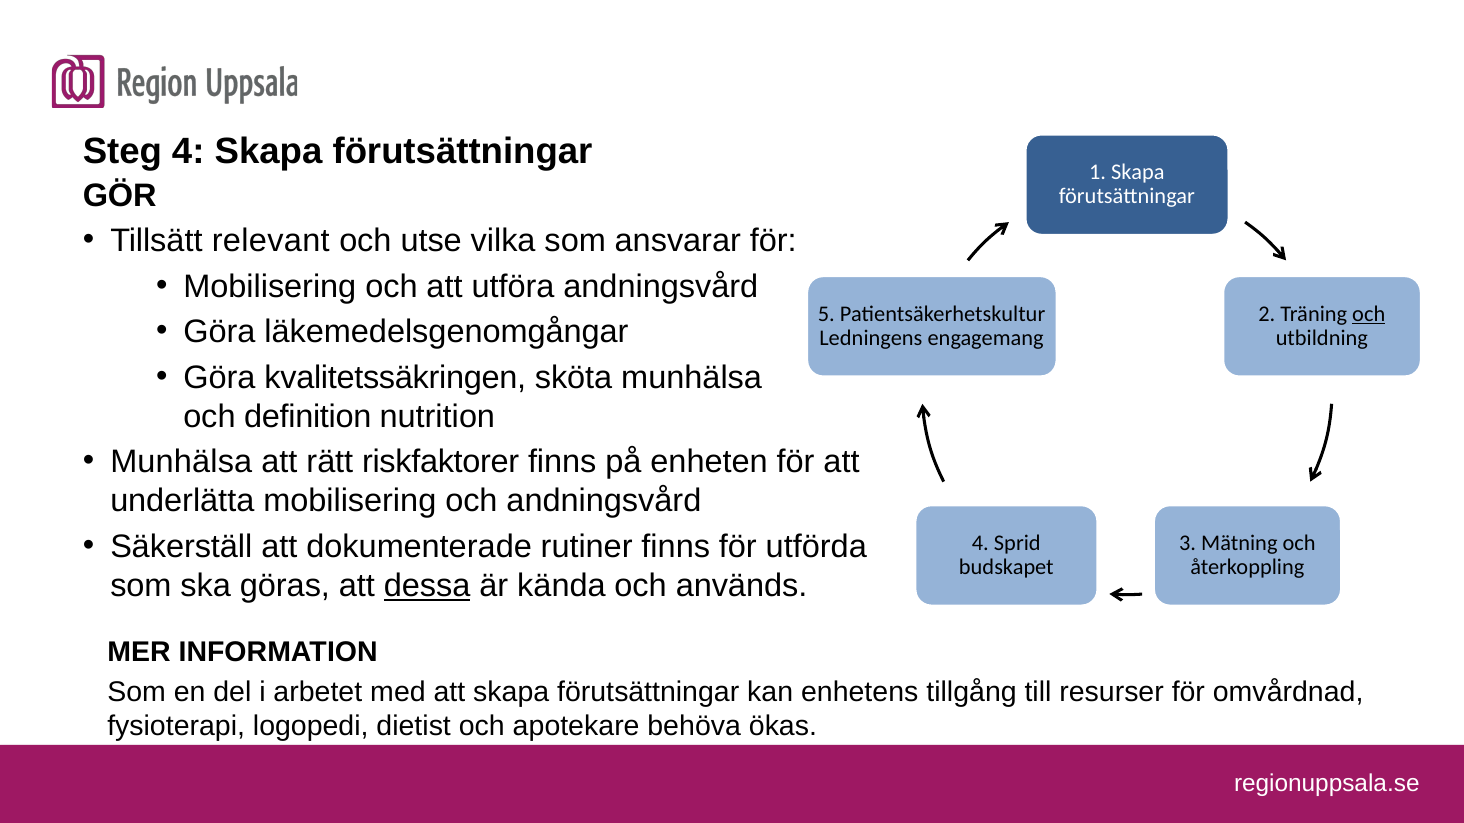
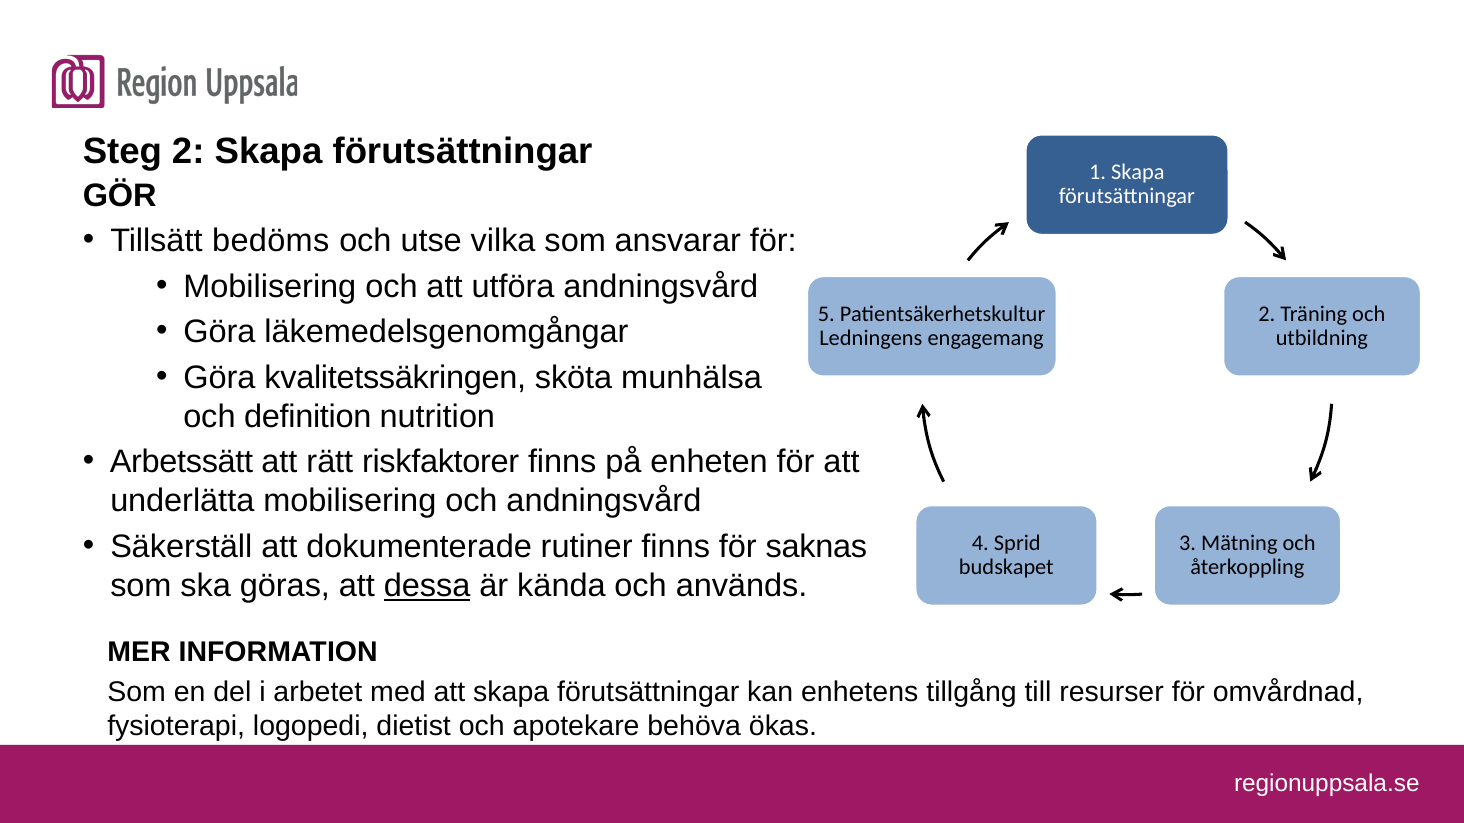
Steg 4: 4 -> 2
relevant: relevant -> bedöms
och at (1369, 314) underline: present -> none
Munhälsa at (181, 462): Munhälsa -> Arbetssätt
utförda: utförda -> saknas
